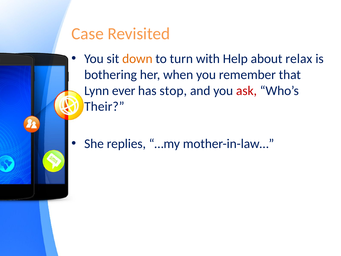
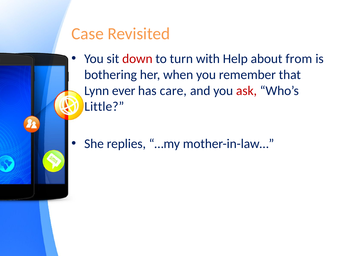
down colour: orange -> red
relax: relax -> from
stop: stop -> care
Their: Their -> Little
